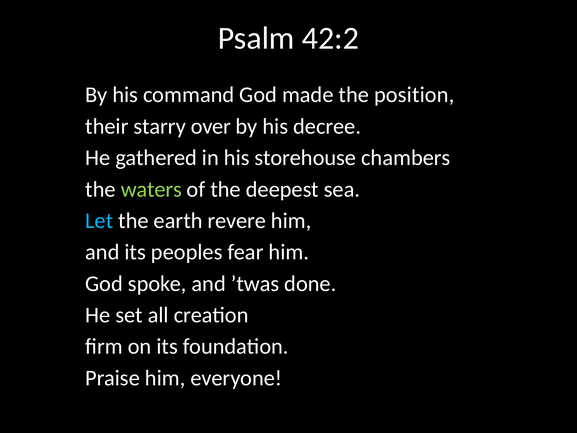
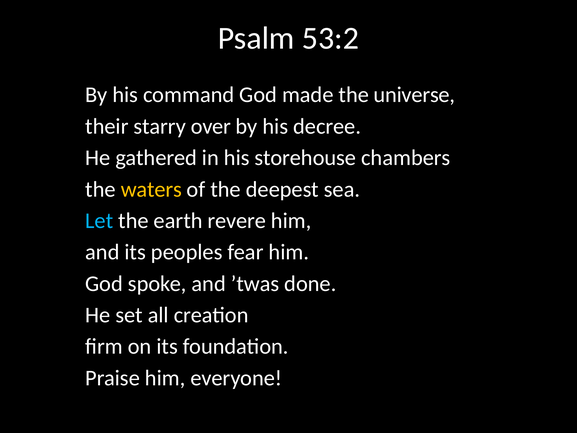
42:2: 42:2 -> 53:2
position: position -> universe
waters colour: light green -> yellow
